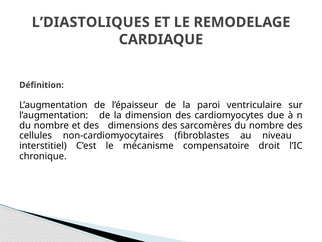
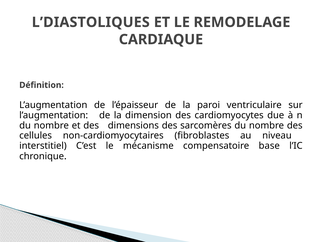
droit: droit -> base
